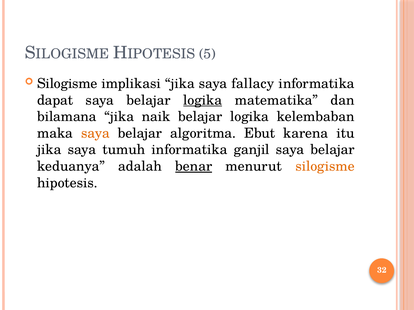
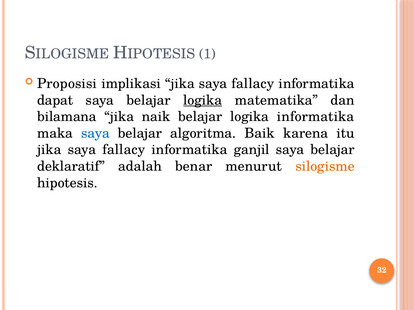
5: 5 -> 1
Silogisme at (67, 84): Silogisme -> Proposisi
logika kelembaban: kelembaban -> informatika
saya at (96, 133) colour: orange -> blue
Ebut: Ebut -> Baik
tumuh at (124, 150): tumuh -> fallacy
keduanya: keduanya -> deklaratif
benar underline: present -> none
